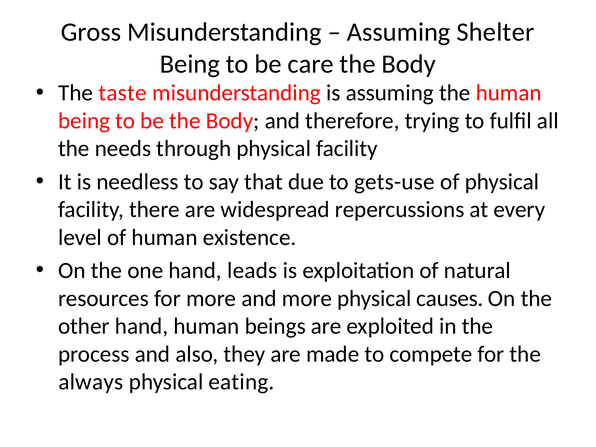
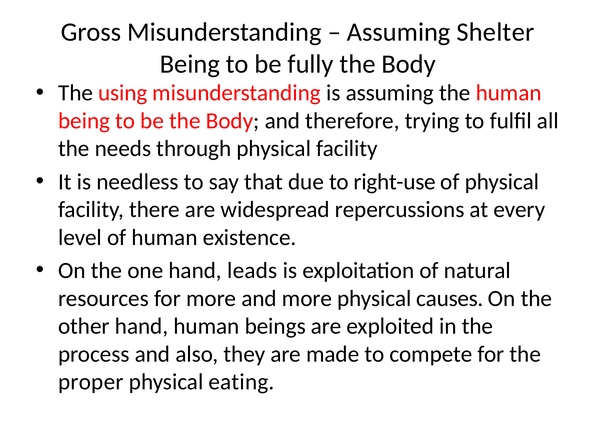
care: care -> fully
taste: taste -> using
gets-use: gets-use -> right-use
always: always -> proper
